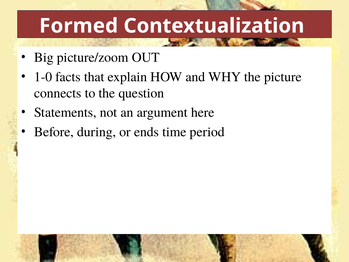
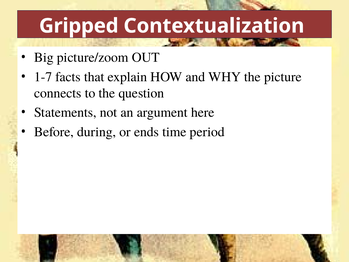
Formed: Formed -> Gripped
1-0: 1-0 -> 1-7
